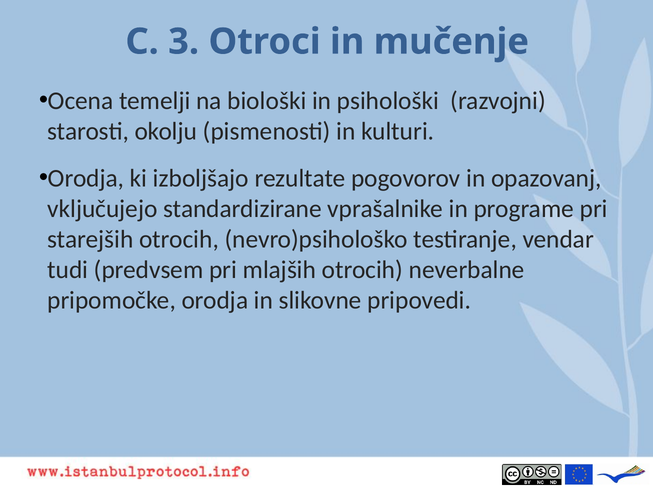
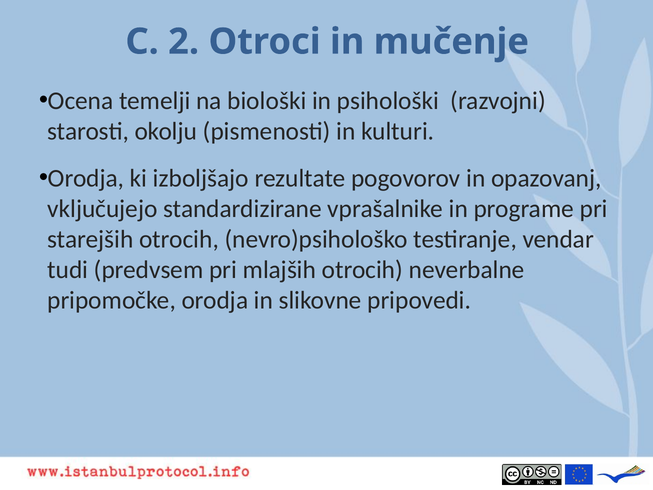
3: 3 -> 2
